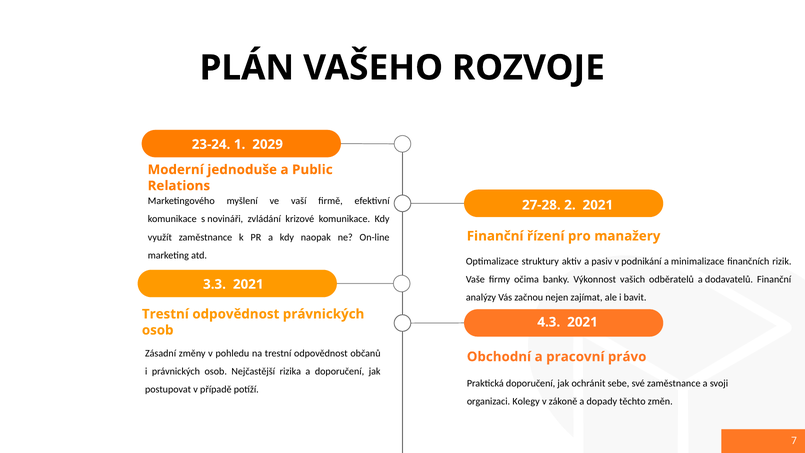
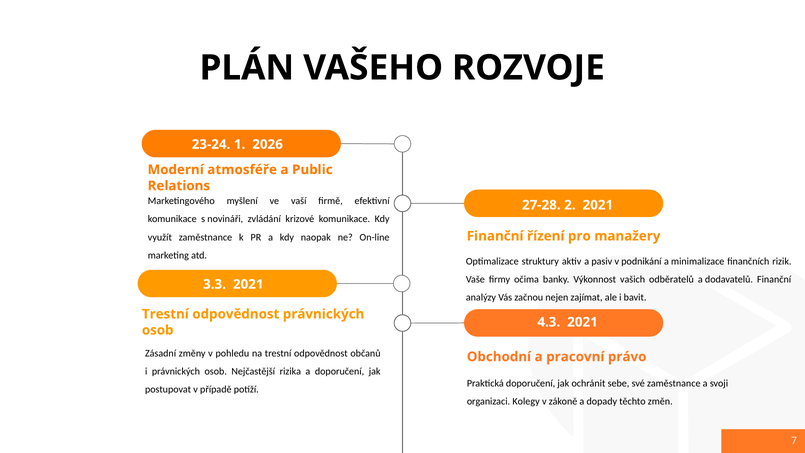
2029: 2029 -> 2026
jednoduše: jednoduše -> atmosféře
